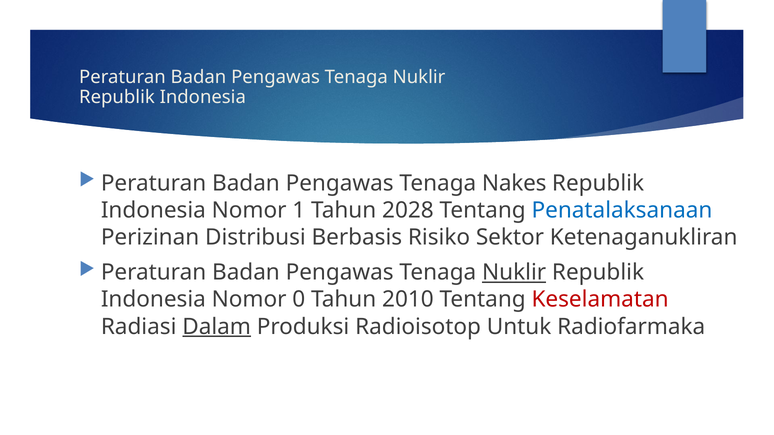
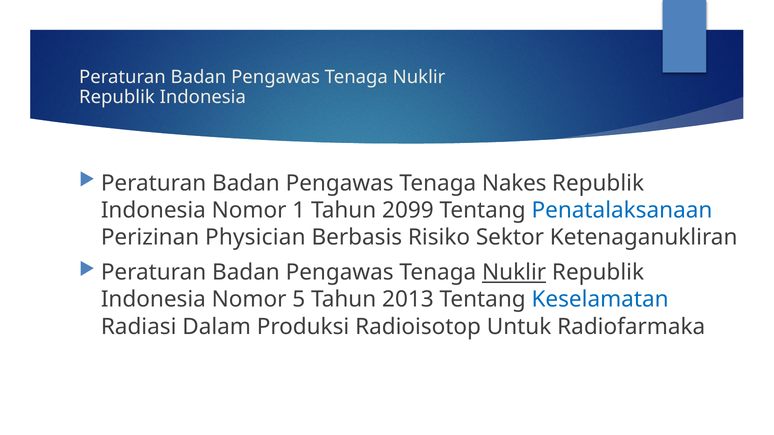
2028: 2028 -> 2099
Distribusi: Distribusi -> Physician
0: 0 -> 5
2010: 2010 -> 2013
Keselamatan colour: red -> blue
Dalam underline: present -> none
